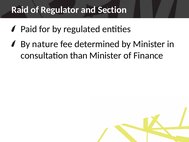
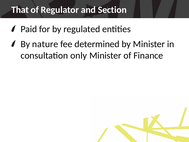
Raid: Raid -> That
than: than -> only
